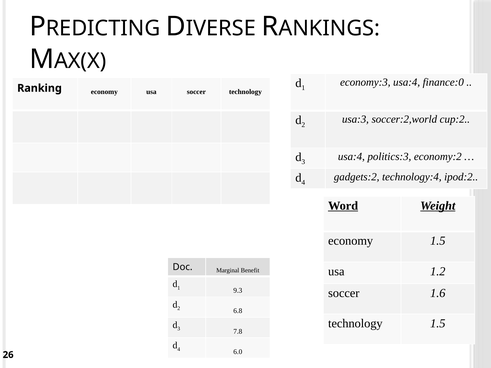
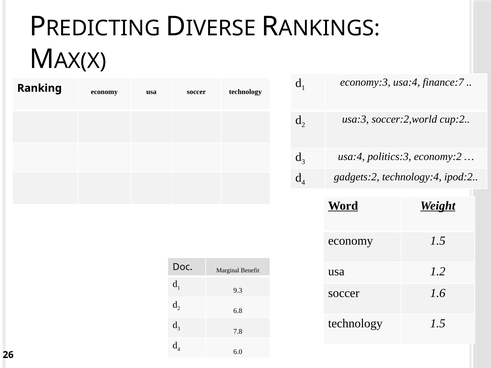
finance:0: finance:0 -> finance:7
